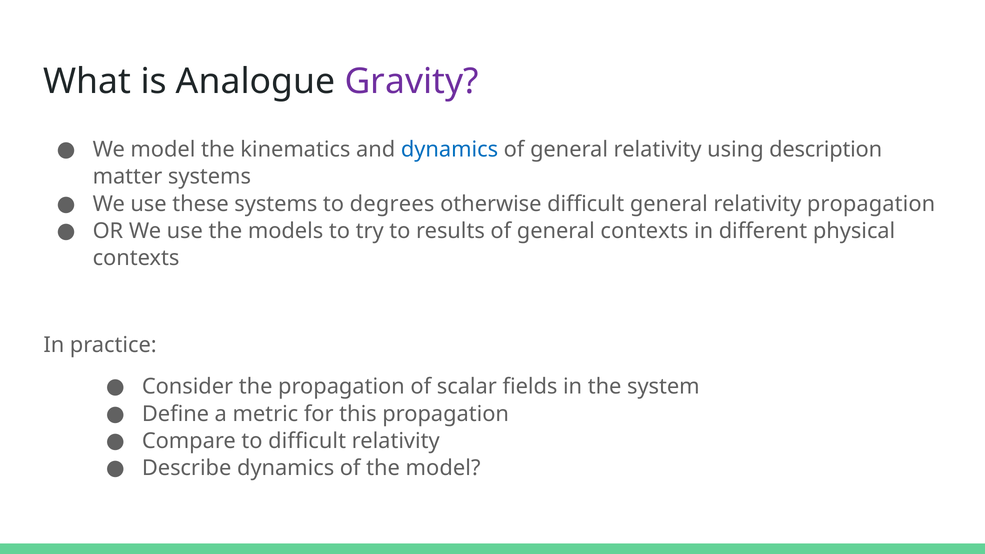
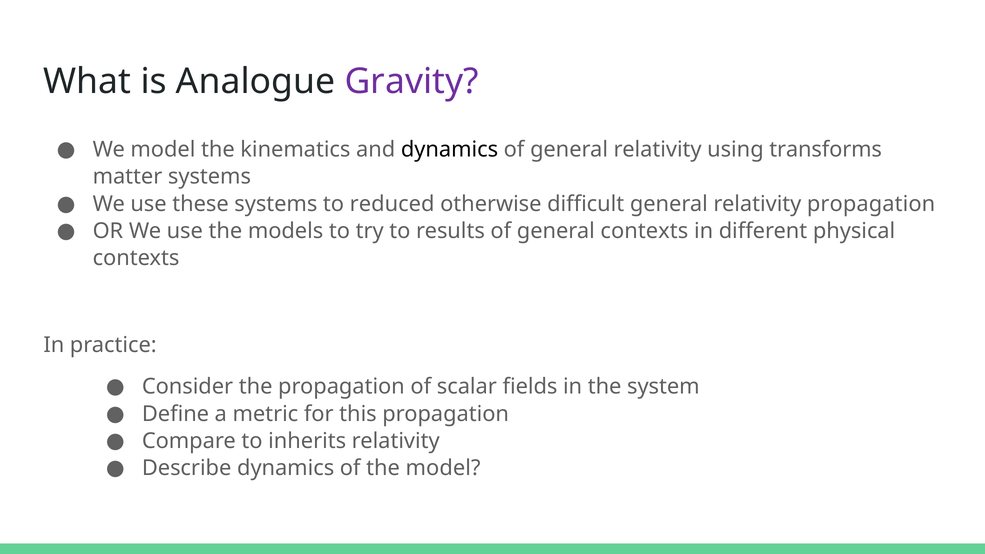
dynamics at (450, 150) colour: blue -> black
description: description -> transforms
degrees: degrees -> reduced
to difficult: difficult -> inherits
